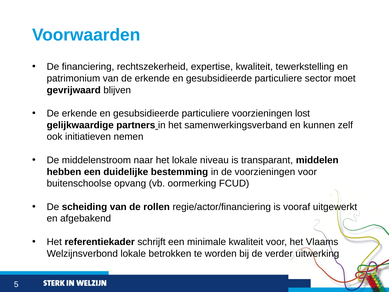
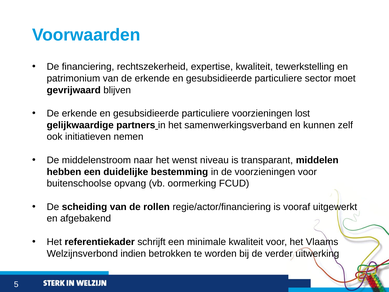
het lokale: lokale -> wenst
Welzijnsverbond lokale: lokale -> indien
